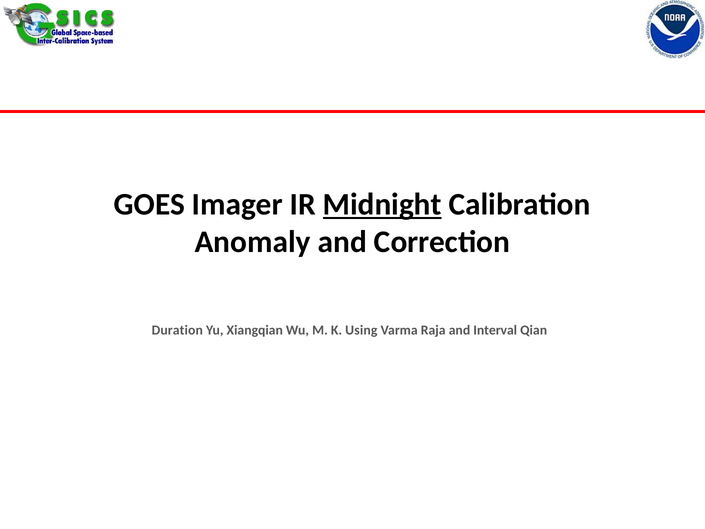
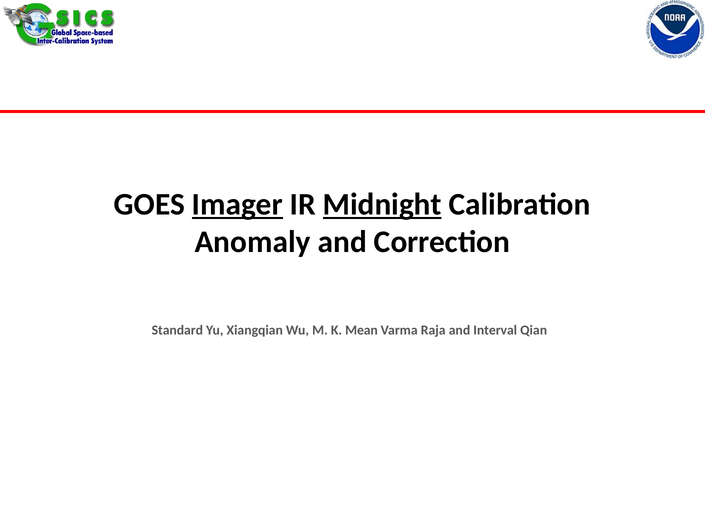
Imager underline: none -> present
Duration: Duration -> Standard
Using: Using -> Mean
